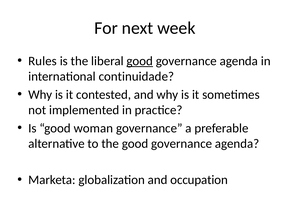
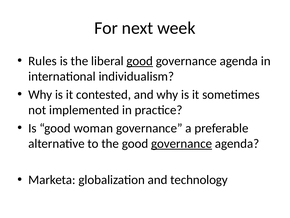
continuidade: continuidade -> individualism
governance at (182, 143) underline: none -> present
occupation: occupation -> technology
